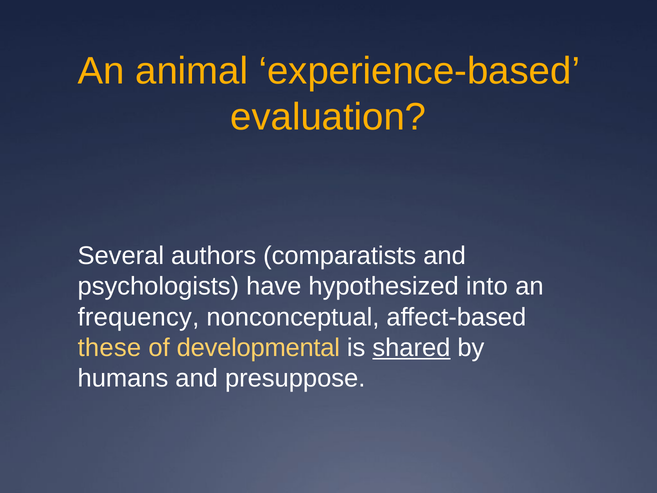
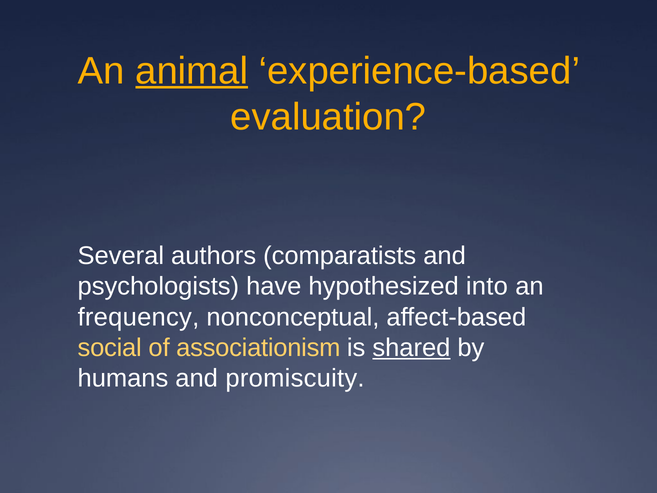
animal underline: none -> present
these: these -> social
developmental: developmental -> associationism
presuppose: presuppose -> promiscuity
